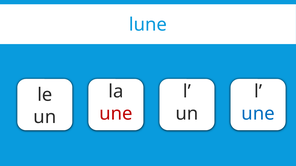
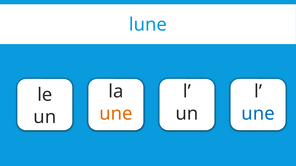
une at (116, 114) colour: red -> orange
